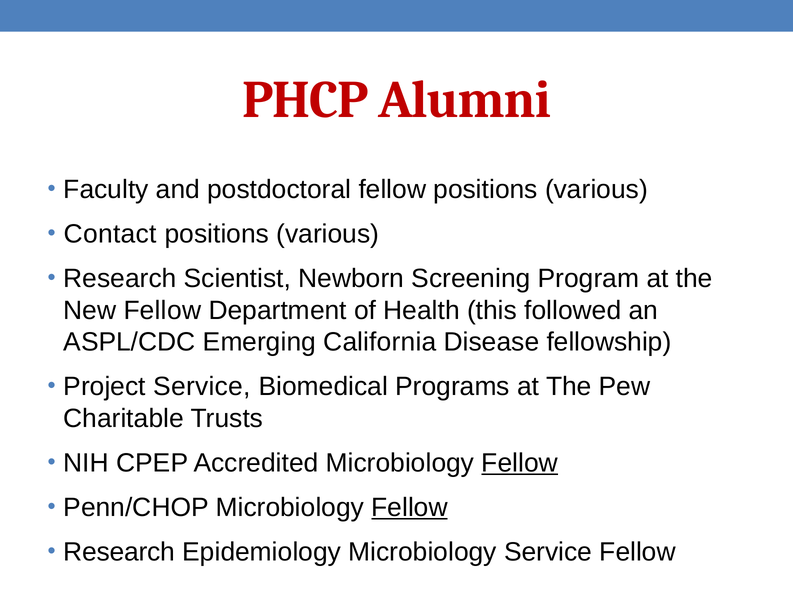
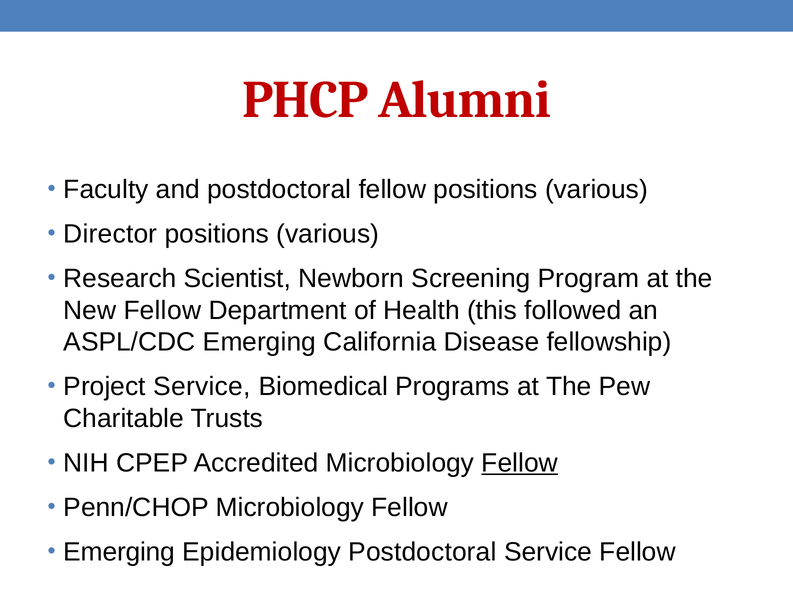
Contact: Contact -> Director
Fellow at (410, 507) underline: present -> none
Research at (119, 552): Research -> Emerging
Epidemiology Microbiology: Microbiology -> Postdoctoral
